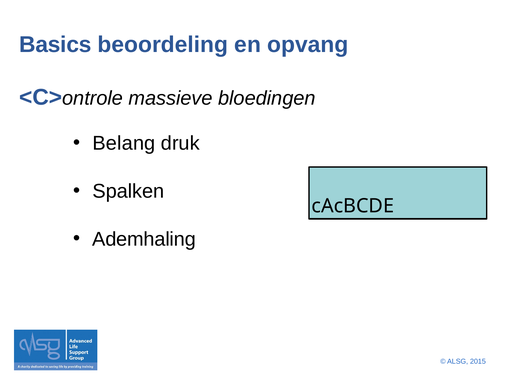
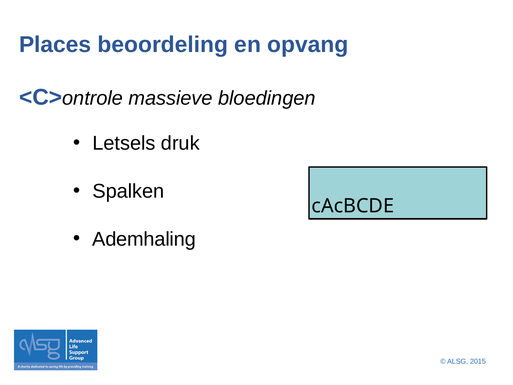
Basics: Basics -> Places
Belang: Belang -> Letsels
